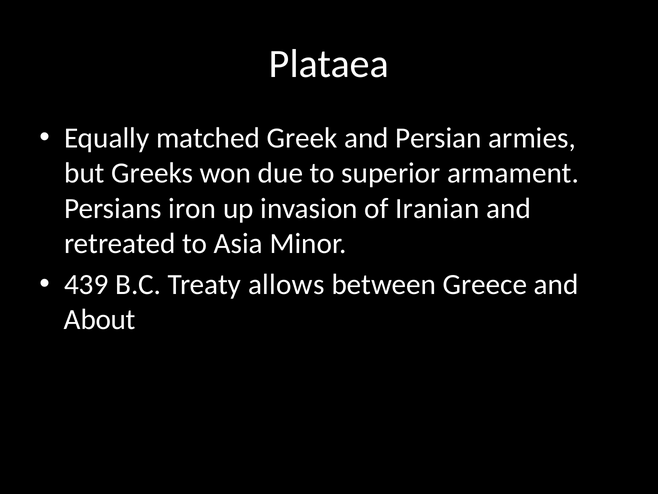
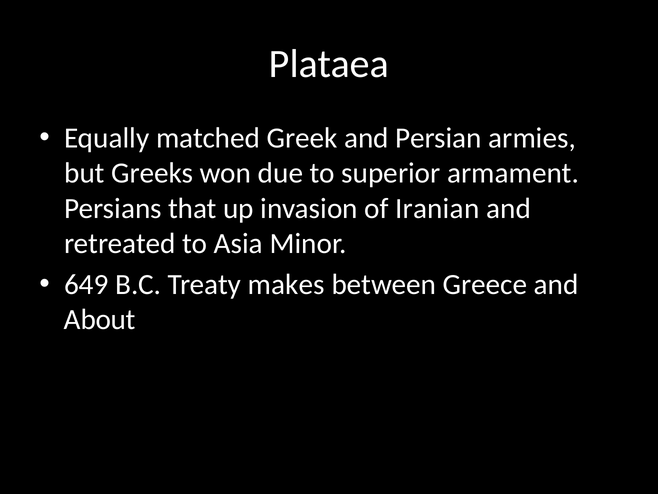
iron: iron -> that
439: 439 -> 649
allows: allows -> makes
